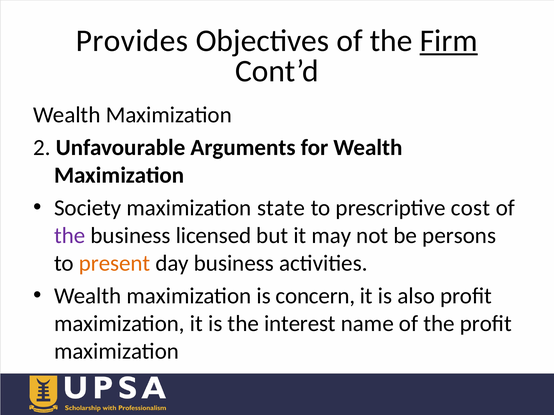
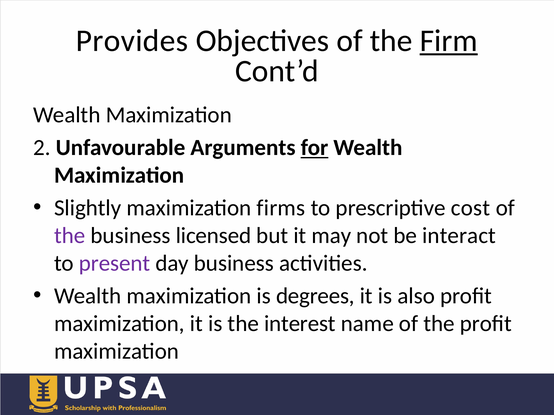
for underline: none -> present
Society: Society -> Slightly
state: state -> firms
persons: persons -> interact
present colour: orange -> purple
concern: concern -> degrees
